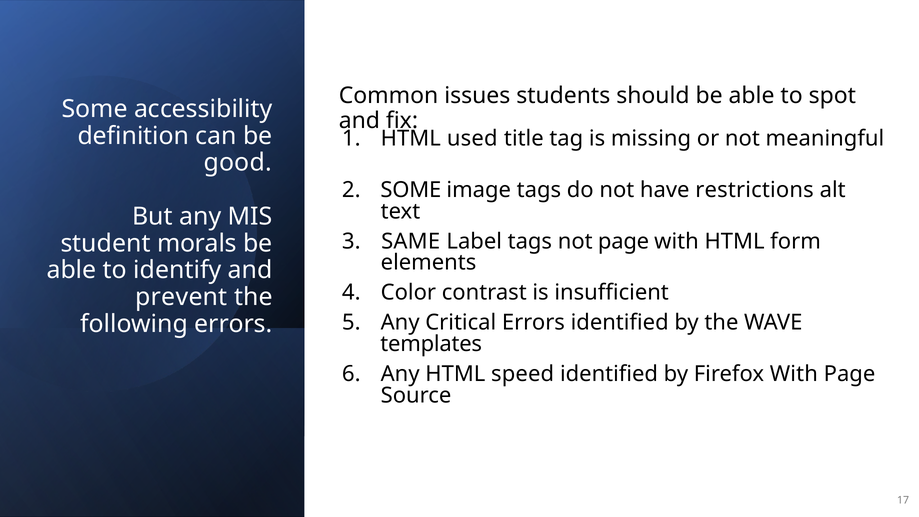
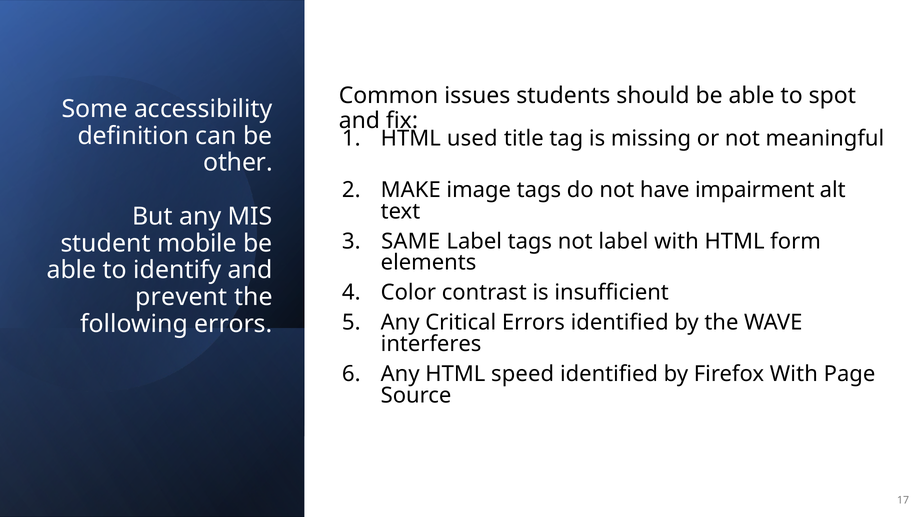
good: good -> other
SOME at (411, 190): SOME -> MAKE
restrictions: restrictions -> impairment
not page: page -> label
morals: morals -> mobile
templates: templates -> interferes
